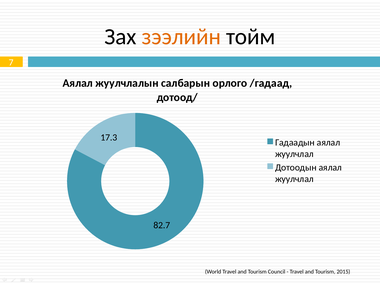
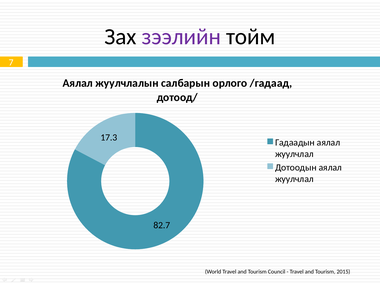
зээлийн colour: orange -> purple
